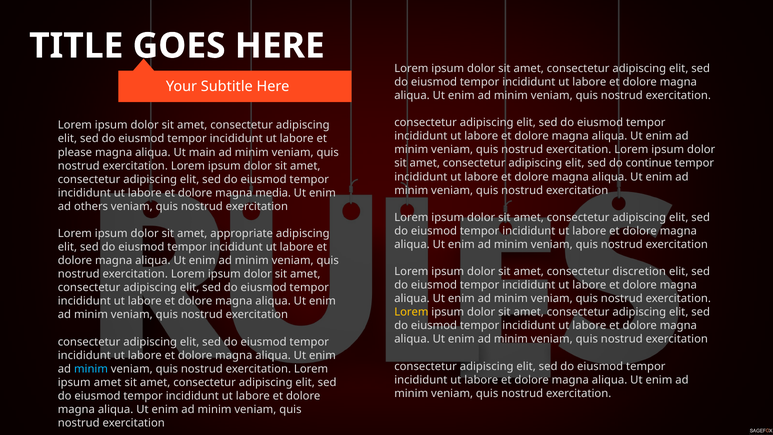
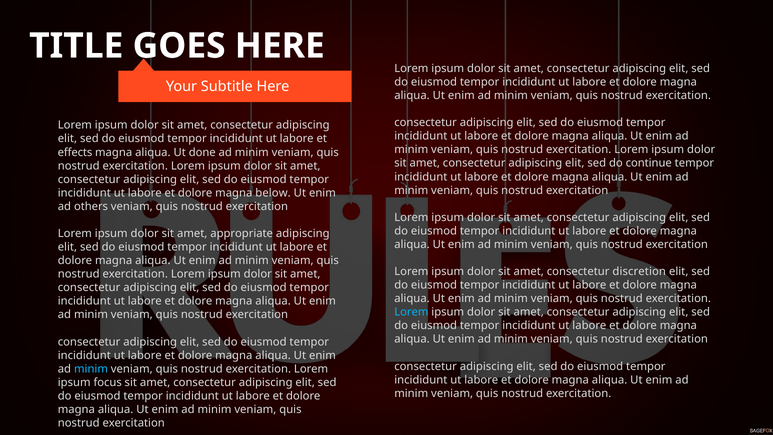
please: please -> effects
main: main -> done
media: media -> below
Lorem at (411, 312) colour: yellow -> light blue
ipsum amet: amet -> focus
